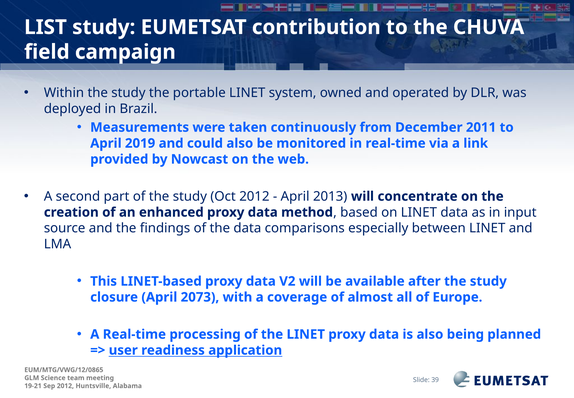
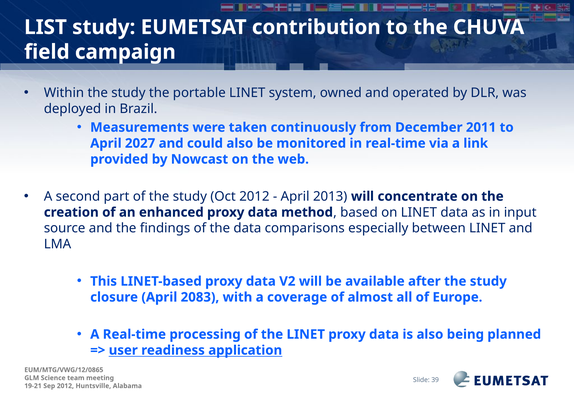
2019: 2019 -> 2027
2073: 2073 -> 2083
